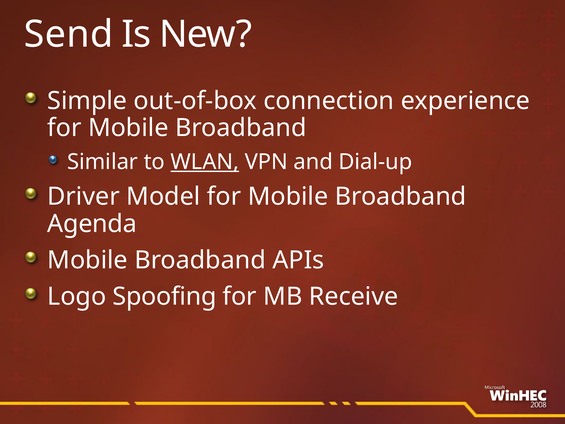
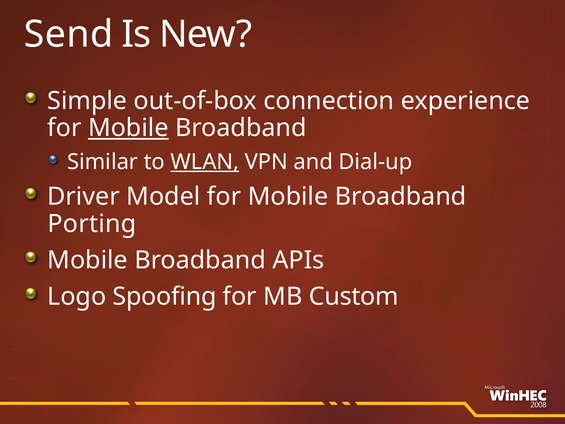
Mobile at (128, 128) underline: none -> present
Agenda: Agenda -> Porting
Receive: Receive -> Custom
